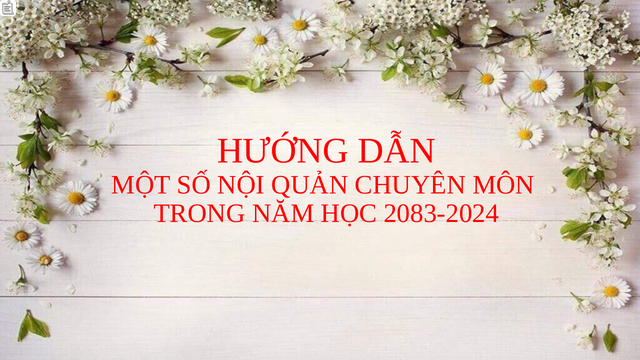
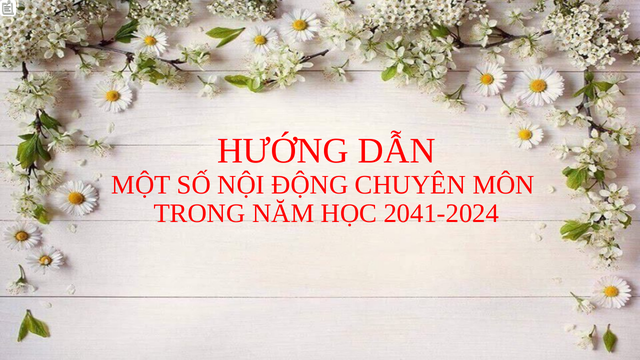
QUẢN: QUẢN -> ĐỘNG
2083-2024: 2083-2024 -> 2041-2024
